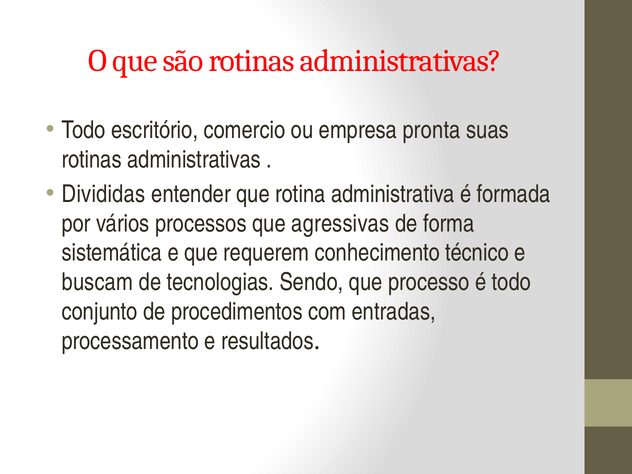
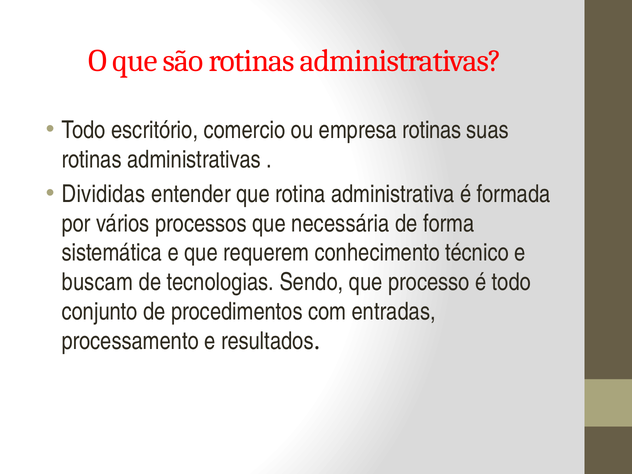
empresa pronta: pronta -> rotinas
agressivas: agressivas -> necessária
